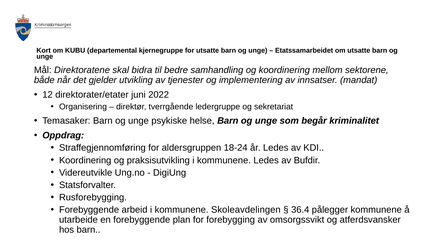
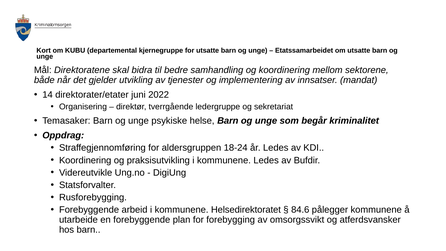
12: 12 -> 14
Skoleavdelingen: Skoleavdelingen -> Helsedirektoratet
36.4: 36.4 -> 84.6
